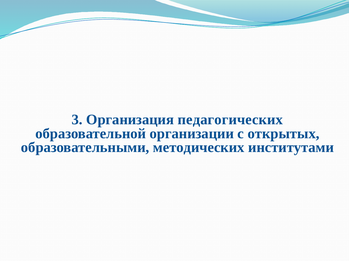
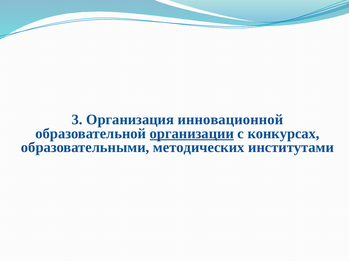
педагогических: педагогических -> инновационной
организации underline: none -> present
открытых: открытых -> конкурсах
